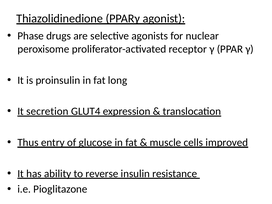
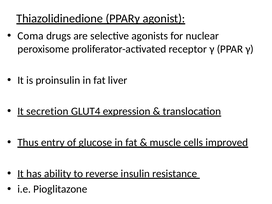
Phase: Phase -> Coma
long: long -> liver
